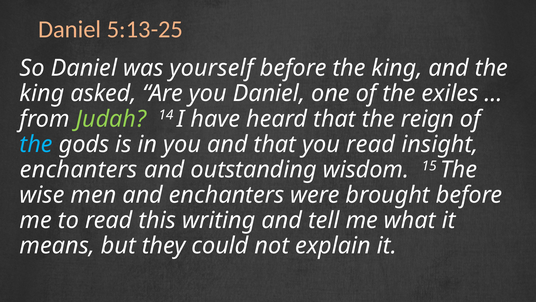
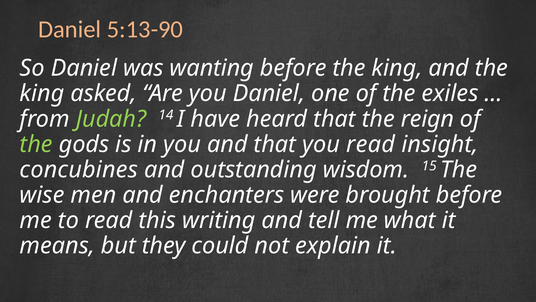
5:13-25: 5:13-25 -> 5:13-90
yourself: yourself -> wanting
the at (36, 144) colour: light blue -> light green
enchanters at (79, 169): enchanters -> concubines
